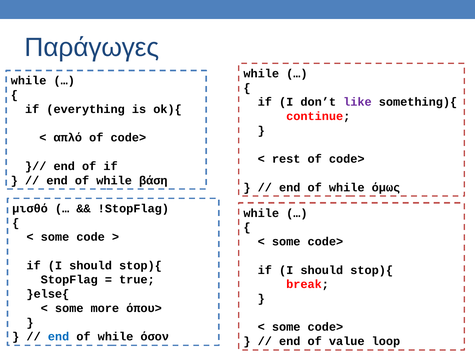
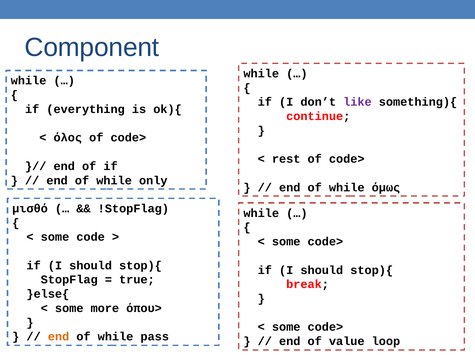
Παράγωγες: Παράγωγες -> Component
απλό: απλό -> όλος
βάση: βάση -> only
end at (59, 337) colour: blue -> orange
όσον: όσον -> pass
